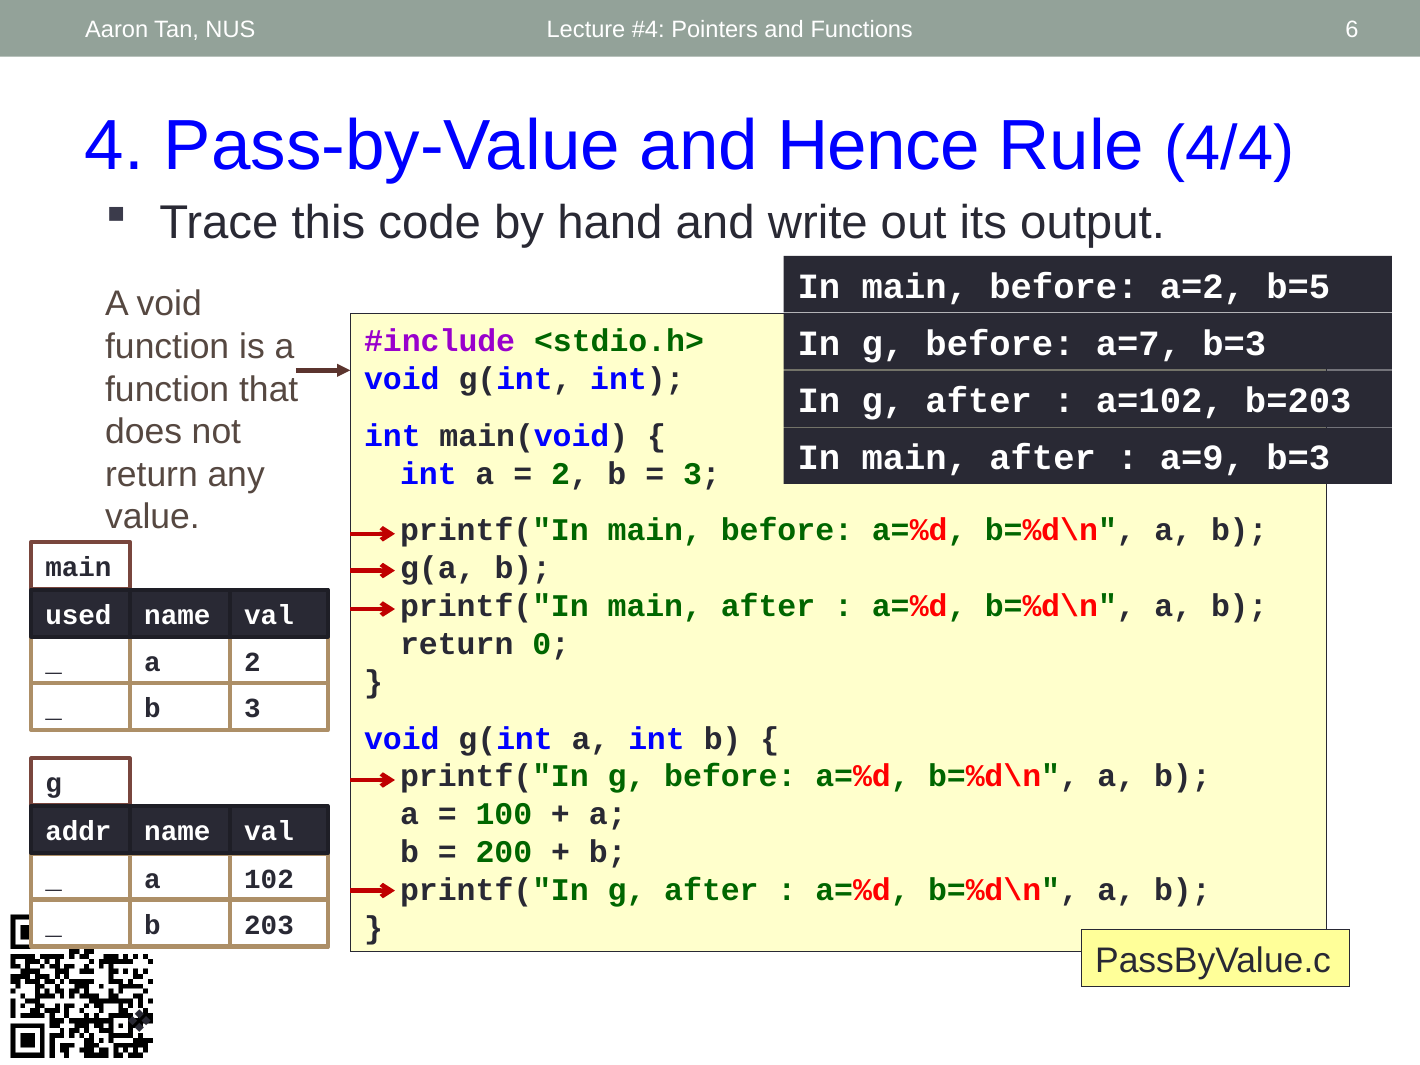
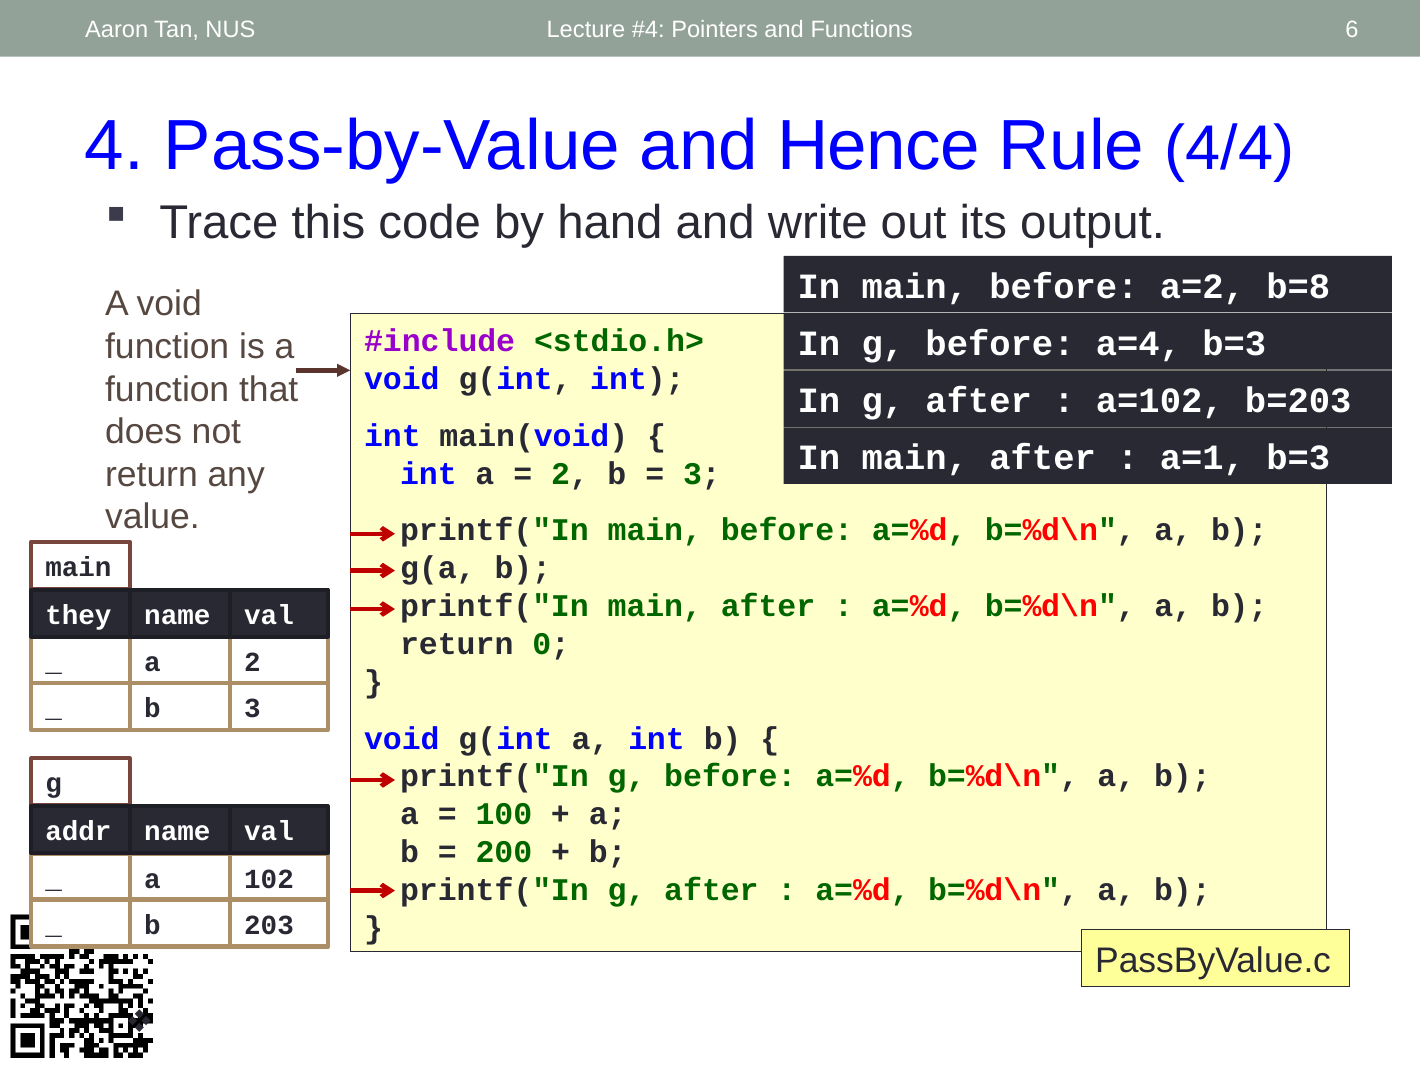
b=5: b=5 -> b=8
a=7: a=7 -> a=4
a=9: a=9 -> a=1
used: used -> they
